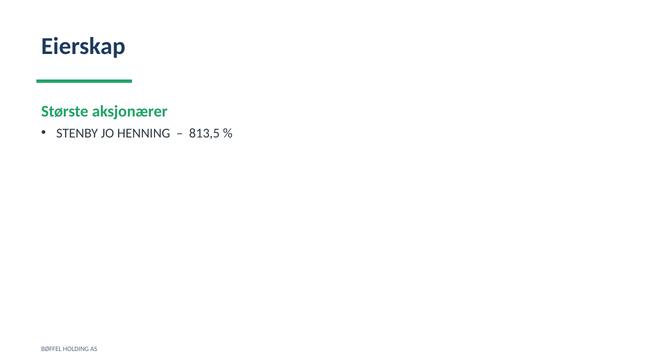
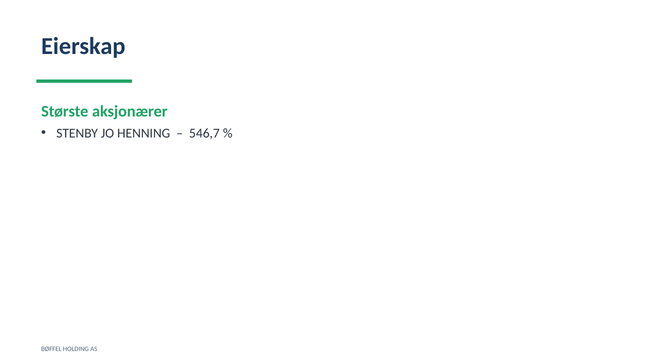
813,5: 813,5 -> 546,7
